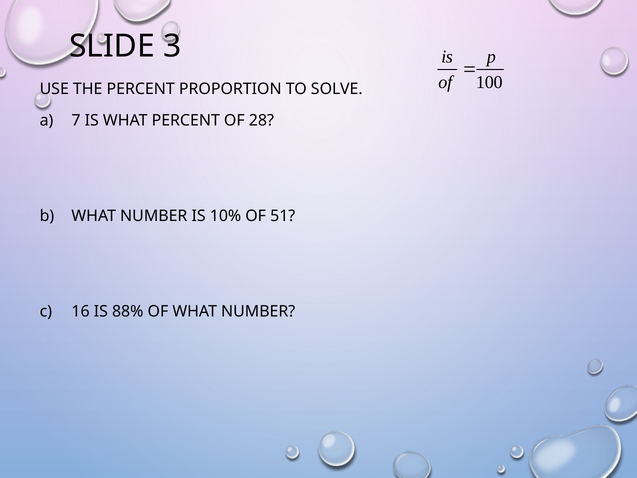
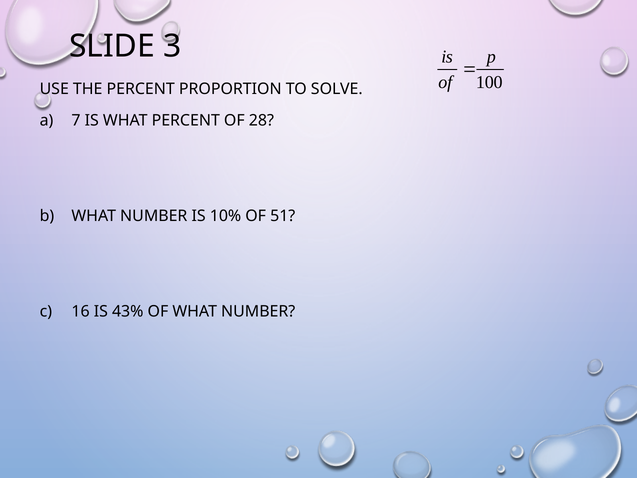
88%: 88% -> 43%
